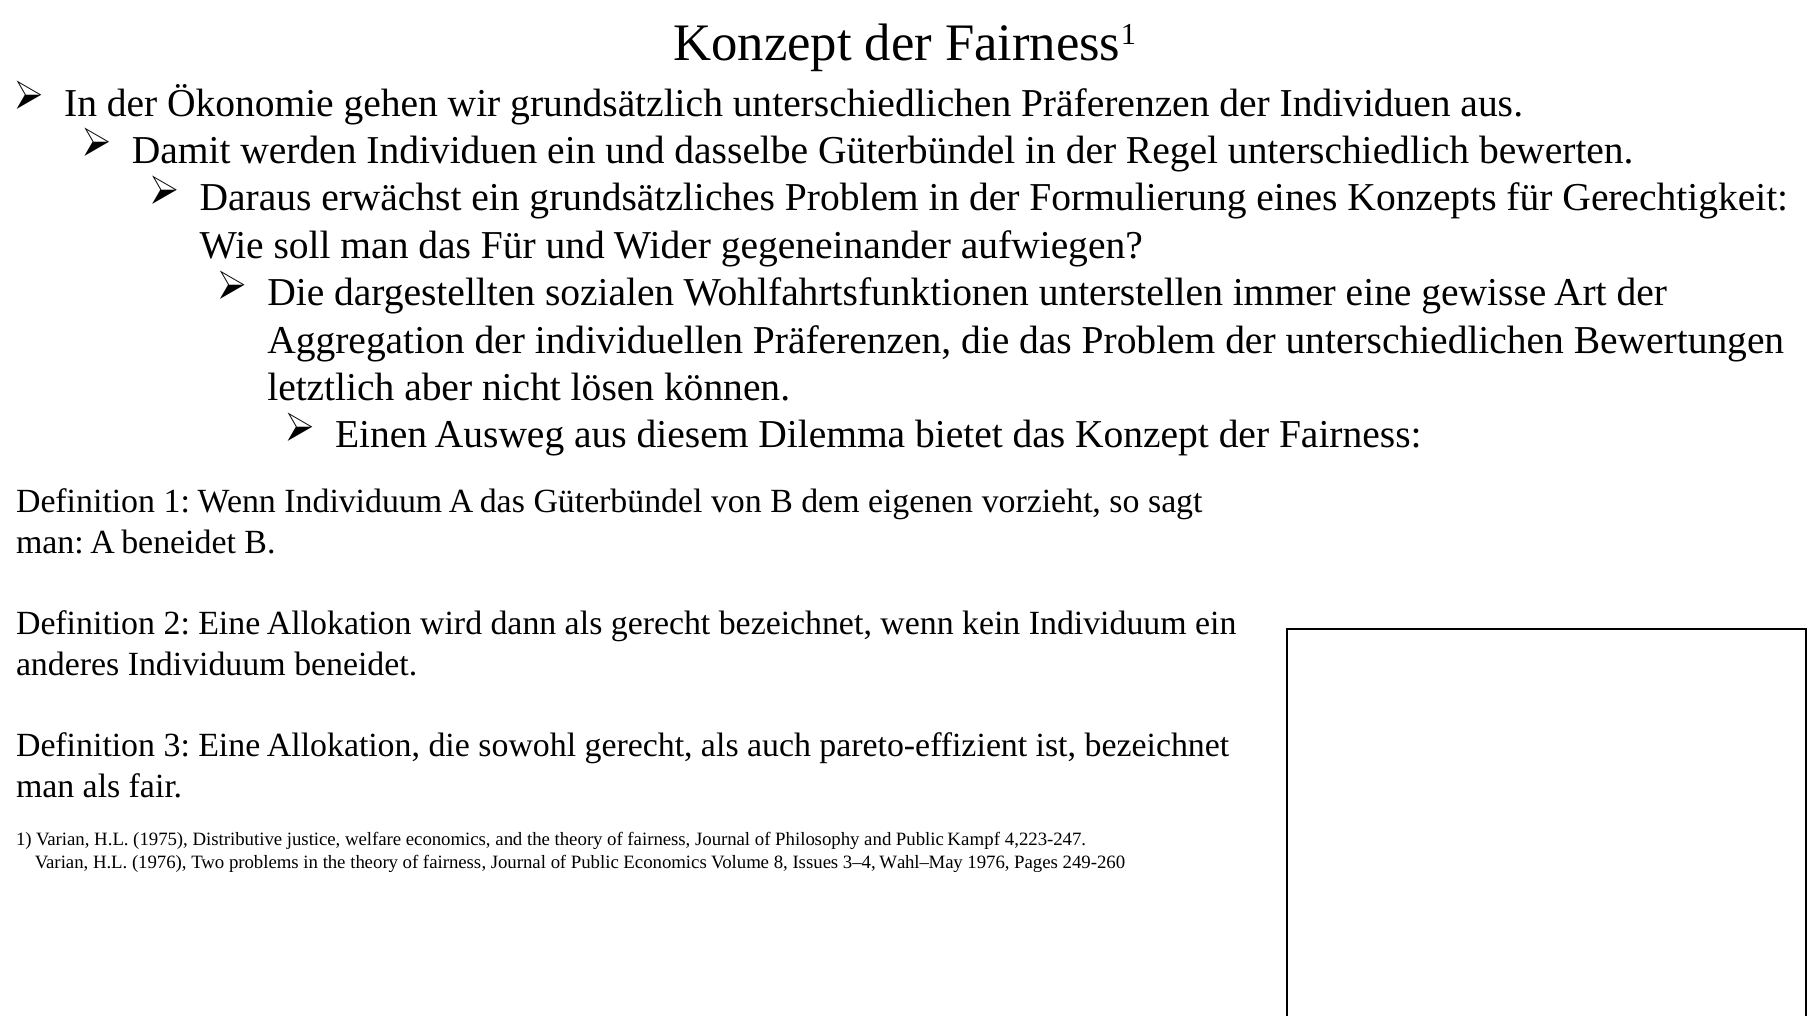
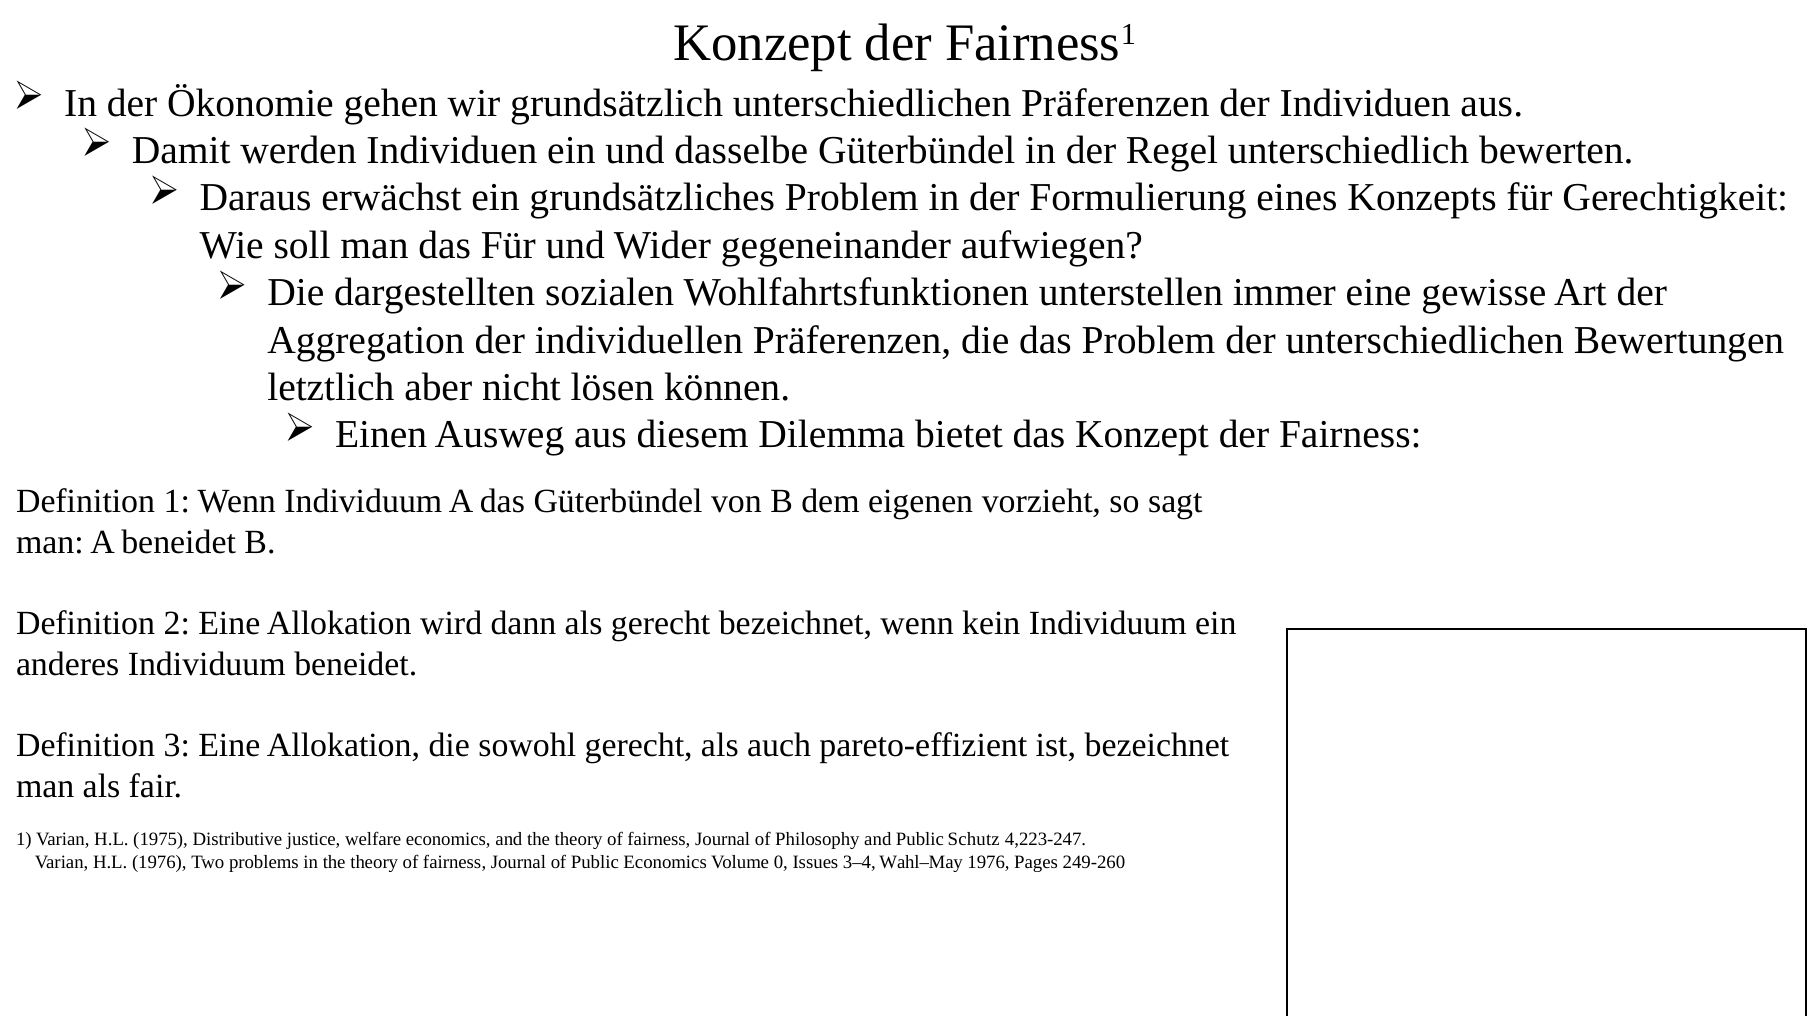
Kampf: Kampf -> Schutz
8: 8 -> 0
